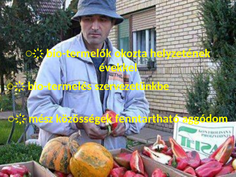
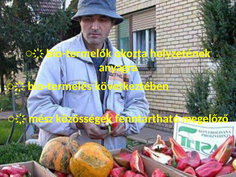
évekkel: évekkel -> anyagra
szervezetünkbe: szervezetünkbe -> következtében
aggódom: aggódom -> megelőző
